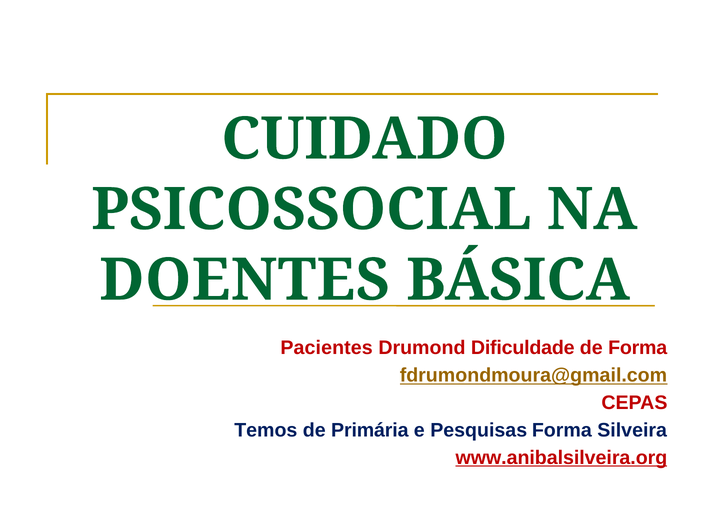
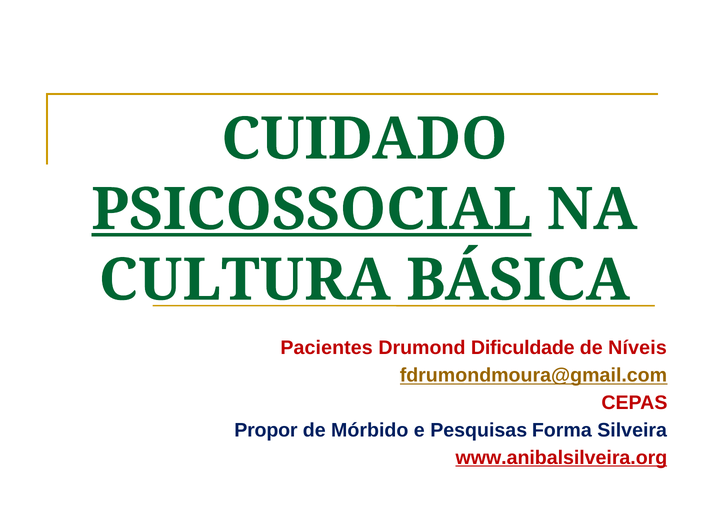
PSICOSSOCIAL underline: none -> present
DOENTES: DOENTES -> CULTURA
de Forma: Forma -> Níveis
Temos: Temos -> Propor
Primária: Primária -> Mórbido
